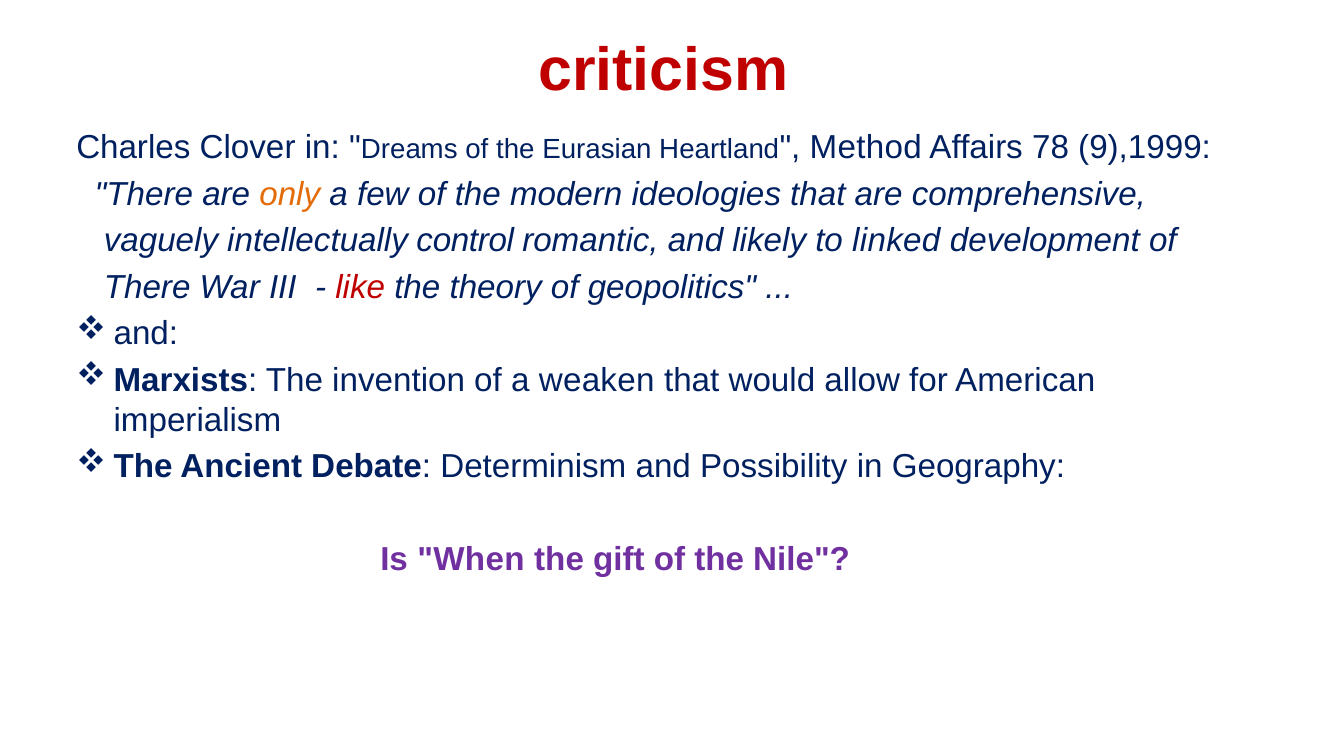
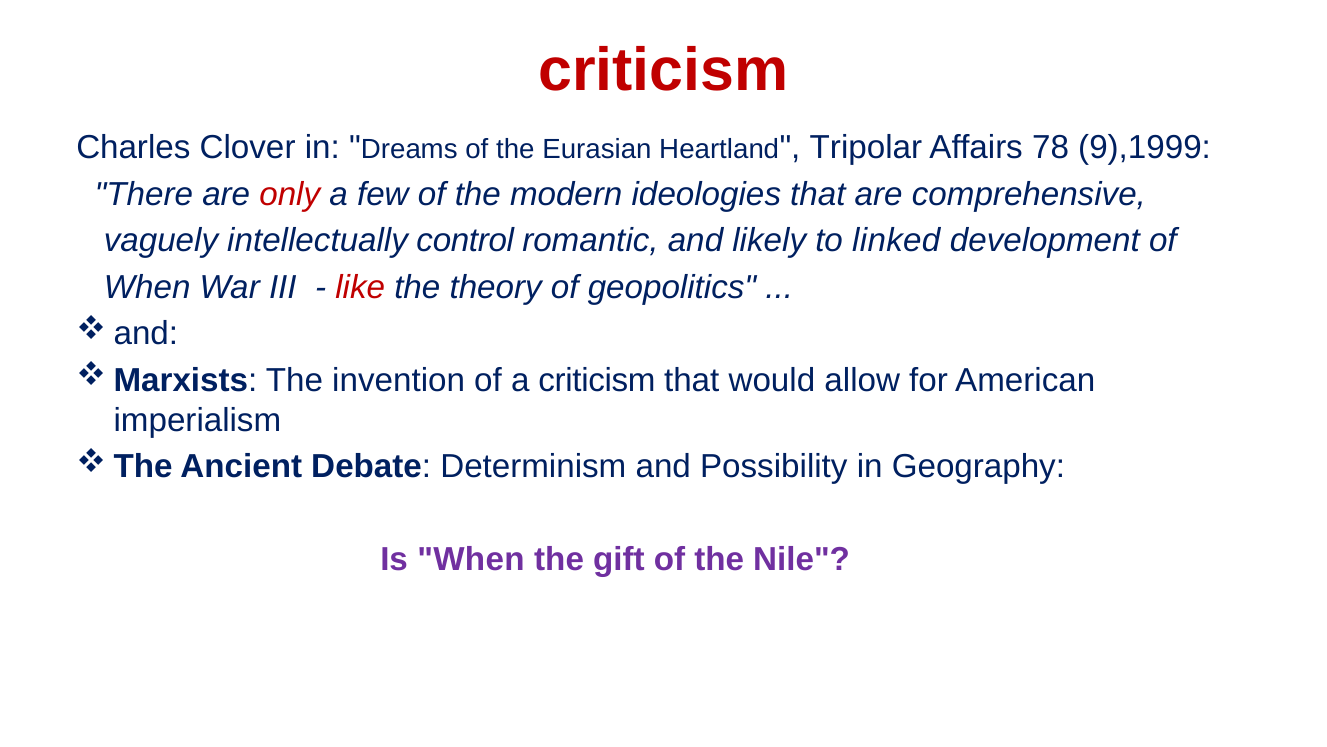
Method: Method -> Tripolar
only colour: orange -> red
There at (147, 287): There -> When
a weaken: weaken -> criticism
